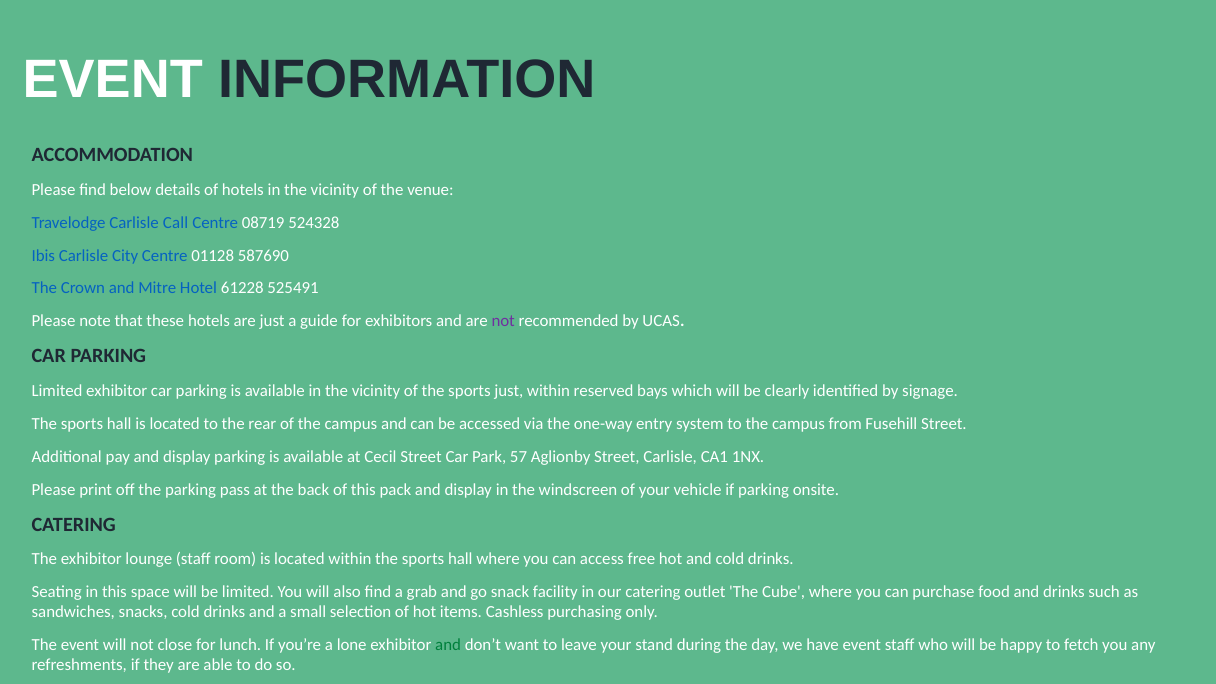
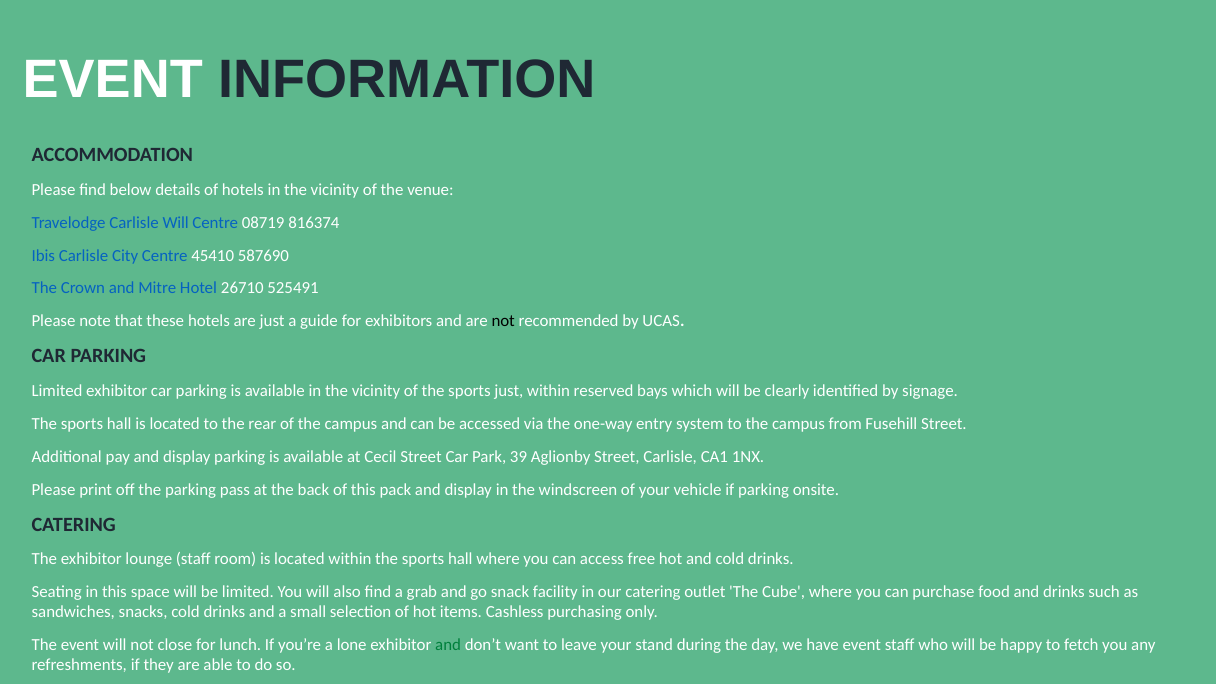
Carlisle Call: Call -> Will
524328: 524328 -> 816374
01128: 01128 -> 45410
61228: 61228 -> 26710
not at (503, 321) colour: purple -> black
57: 57 -> 39
